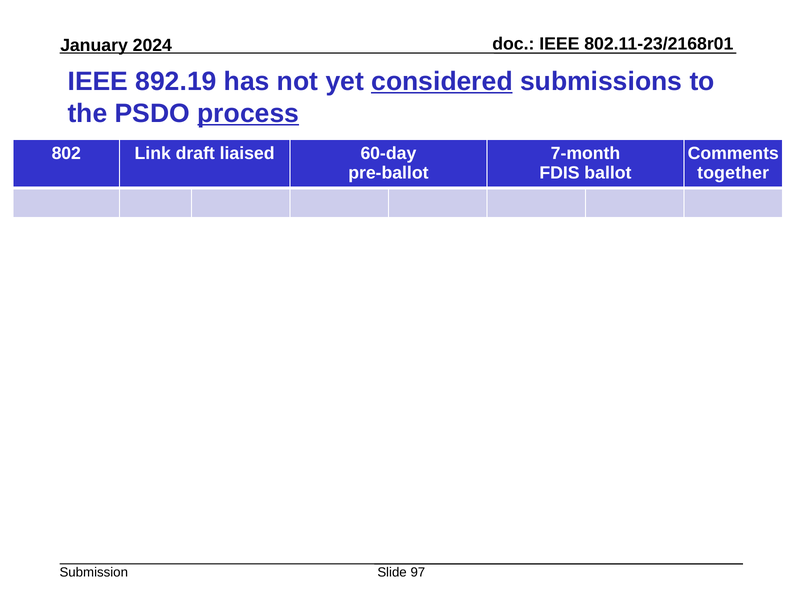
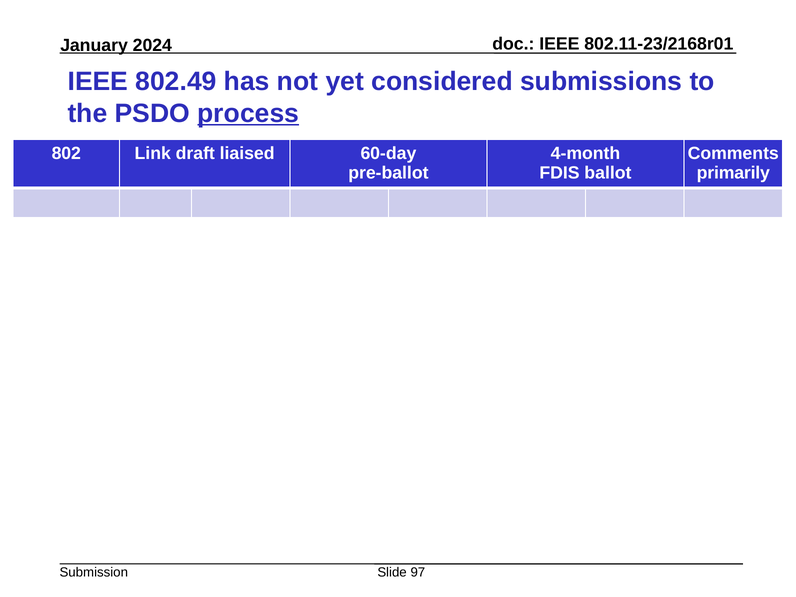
892.19: 892.19 -> 802.49
considered underline: present -> none
7-month: 7-month -> 4-month
together: together -> primarily
